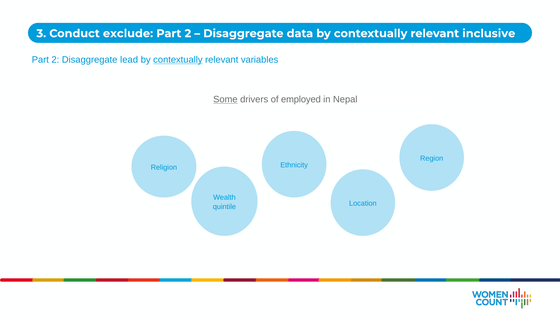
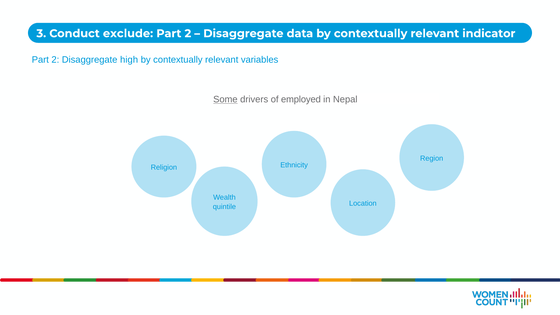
inclusive: inclusive -> indicator
lead: lead -> high
contextually at (178, 60) underline: present -> none
